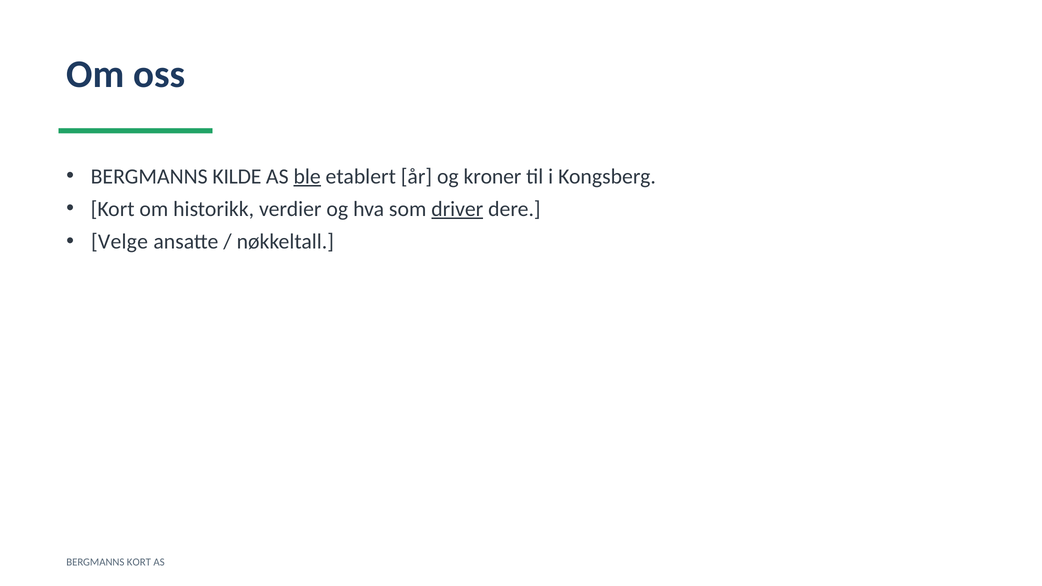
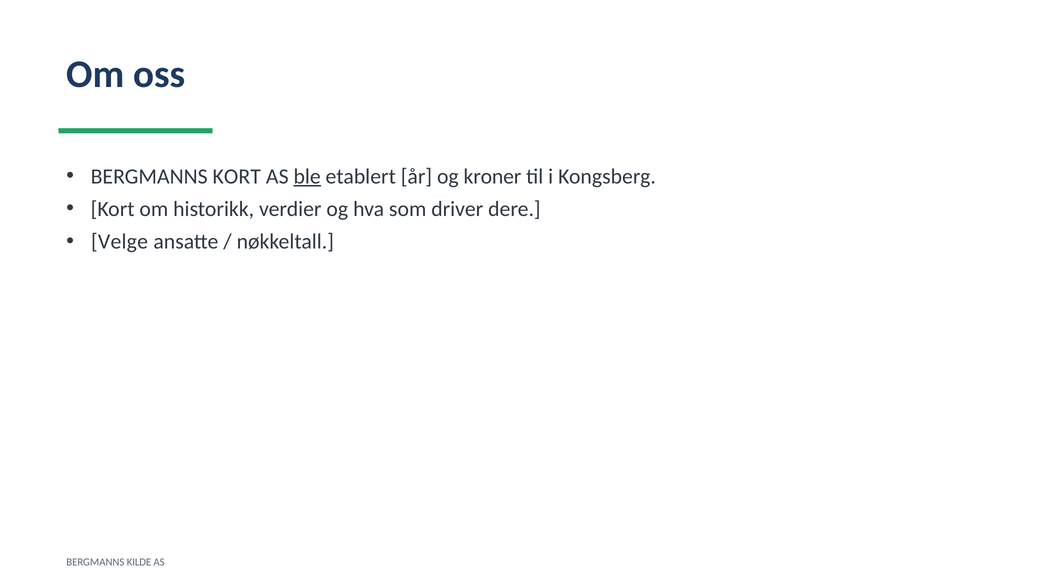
BERGMANNS KILDE: KILDE -> KORT
driver underline: present -> none
BERGMANNS KORT: KORT -> KILDE
